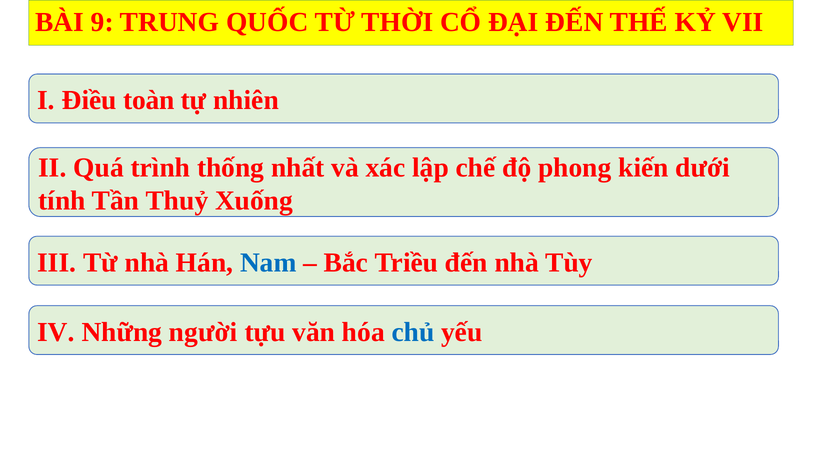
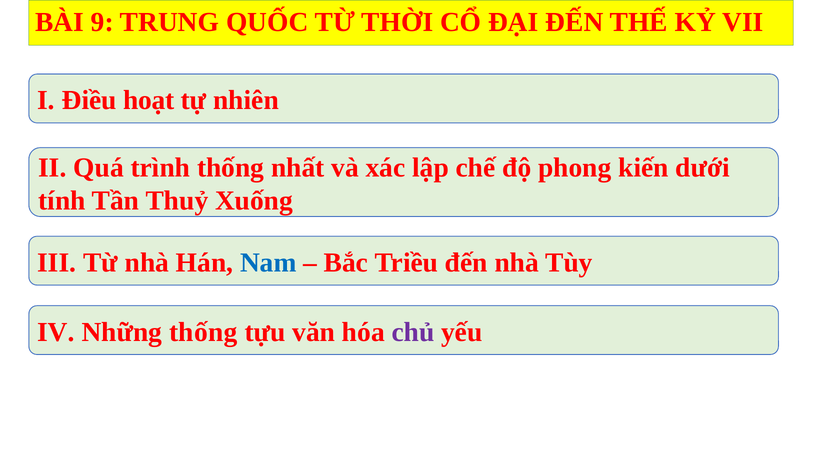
toàn: toàn -> hoạt
Những người: người -> thống
chủ colour: blue -> purple
